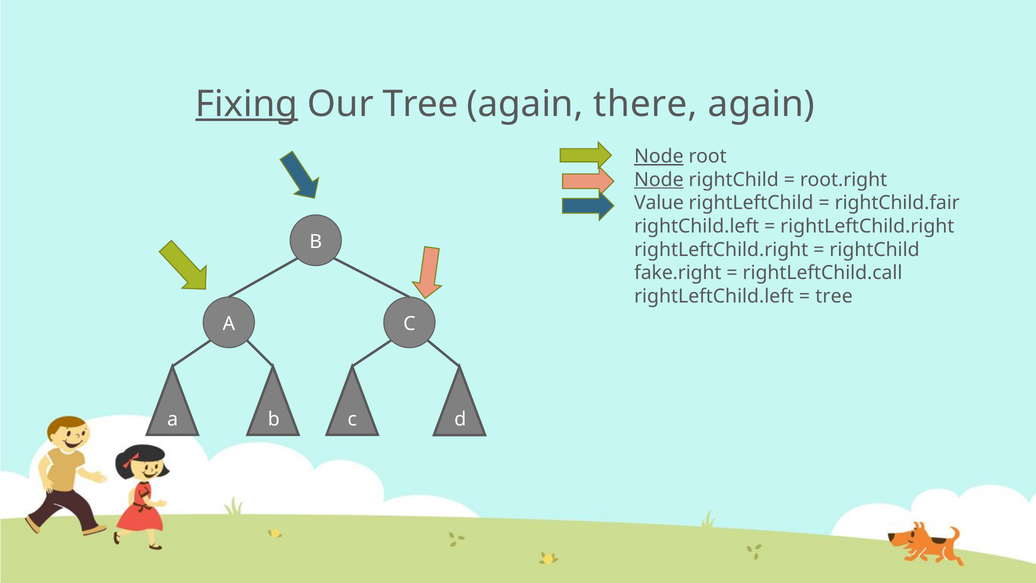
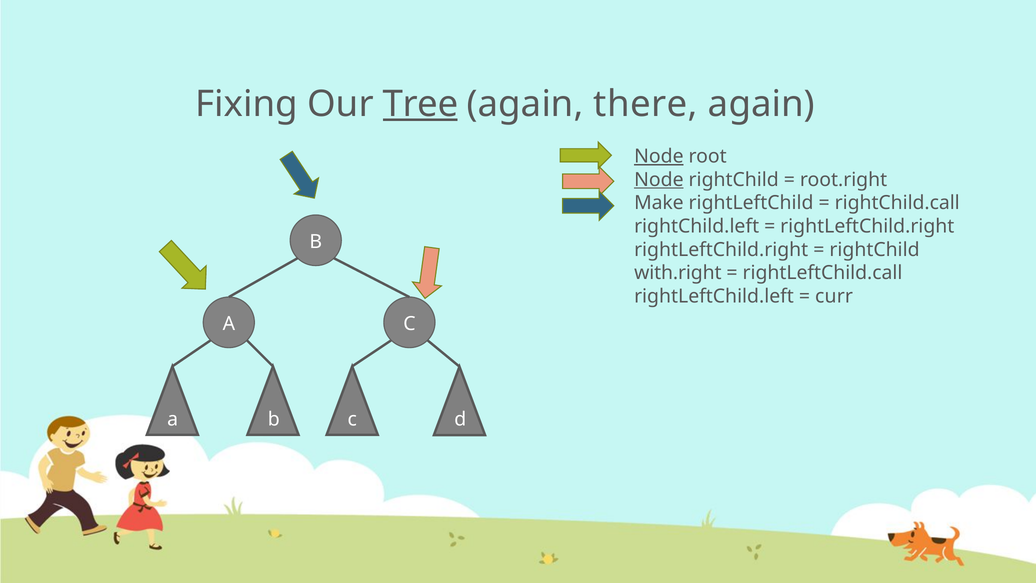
Fixing underline: present -> none
Tree at (420, 104) underline: none -> present
Value: Value -> Make
rightChild.fair: rightChild.fair -> rightChild.call
fake.right: fake.right -> with.right
tree at (834, 296): tree -> curr
